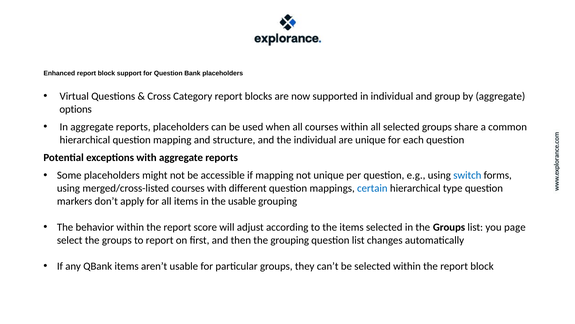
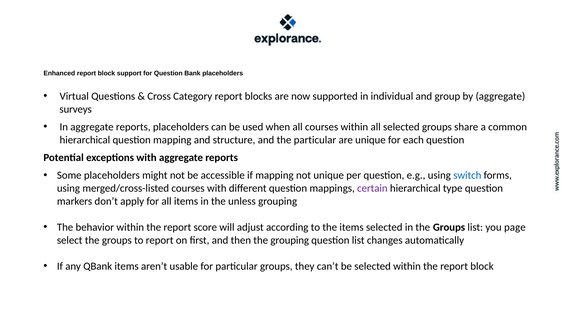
options: options -> surveys
the individual: individual -> particular
certain colour: blue -> purple
the usable: usable -> unless
